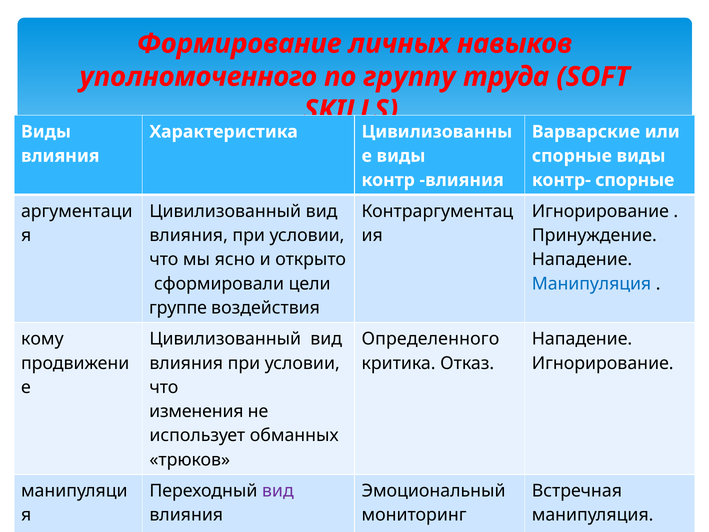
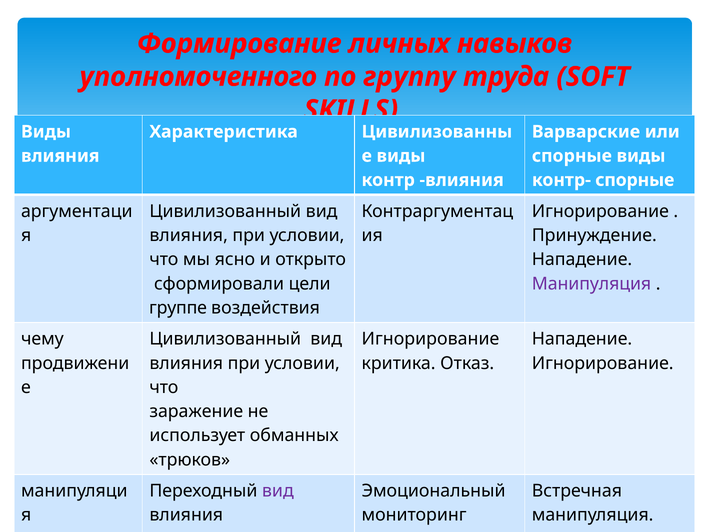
Манипуляция at (592, 284) colour: blue -> purple
кому: кому -> чему
Определенного at (430, 339): Определенного -> Игнорирование
изменения: изменения -> заражение
